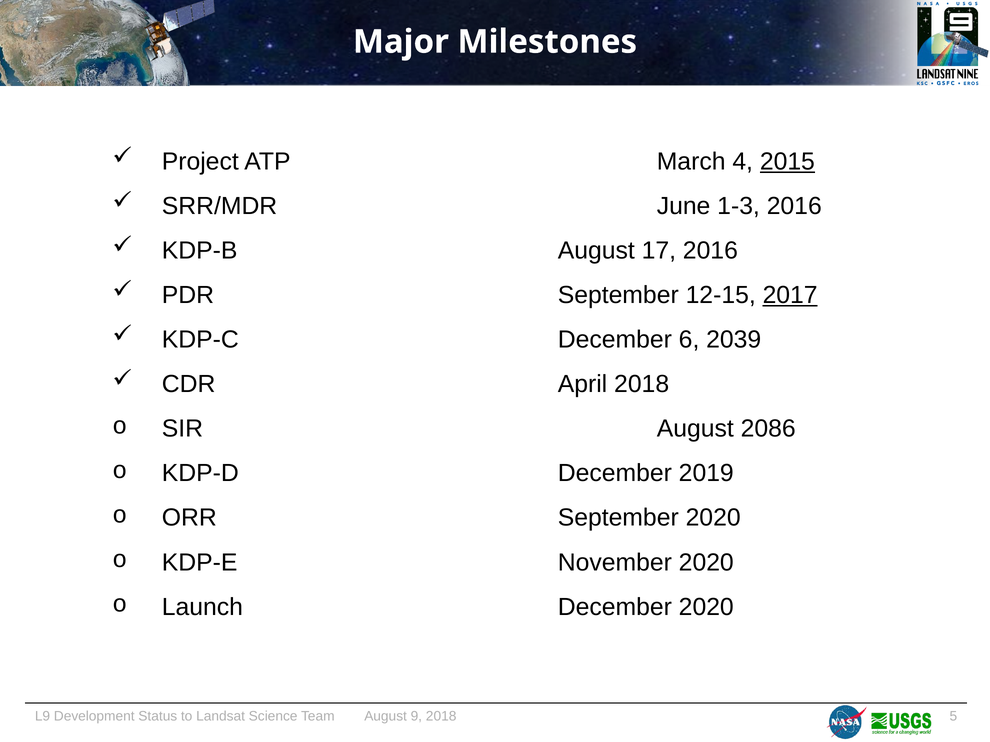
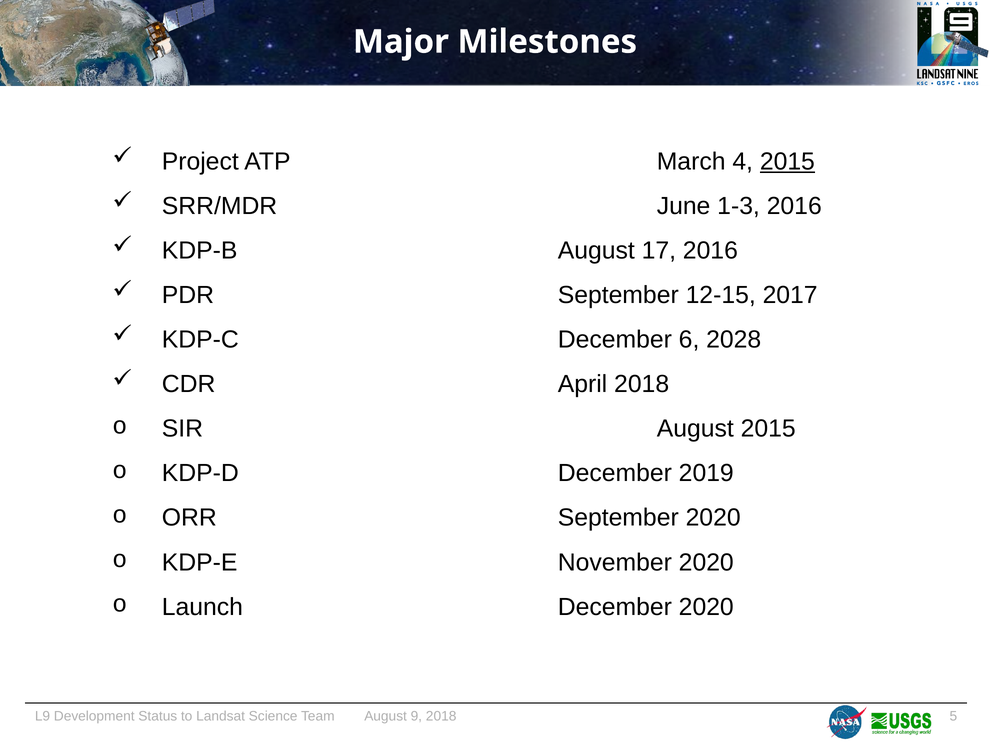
2017 underline: present -> none
2039: 2039 -> 2028
August 2086: 2086 -> 2015
